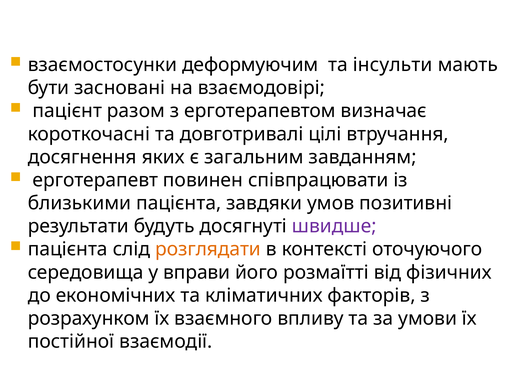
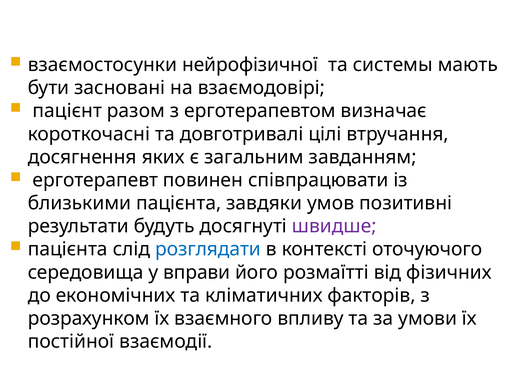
деформуючим: деформуючим -> нейрофізичної
інсульти: інсульти -> системы
розглядати colour: orange -> blue
